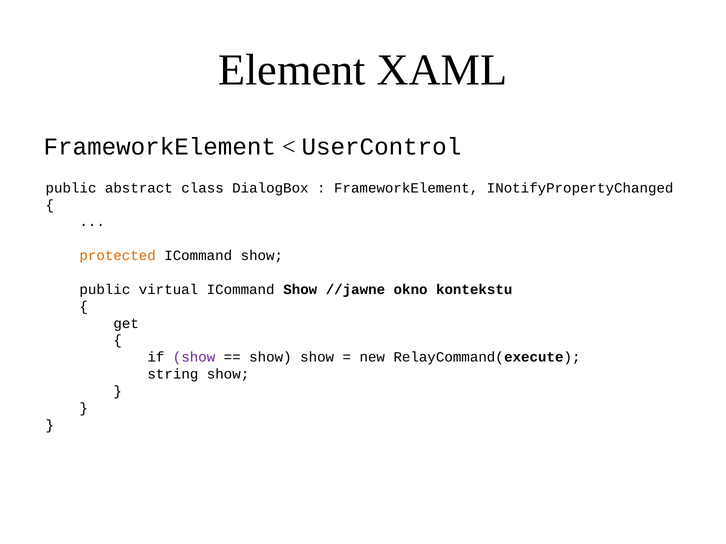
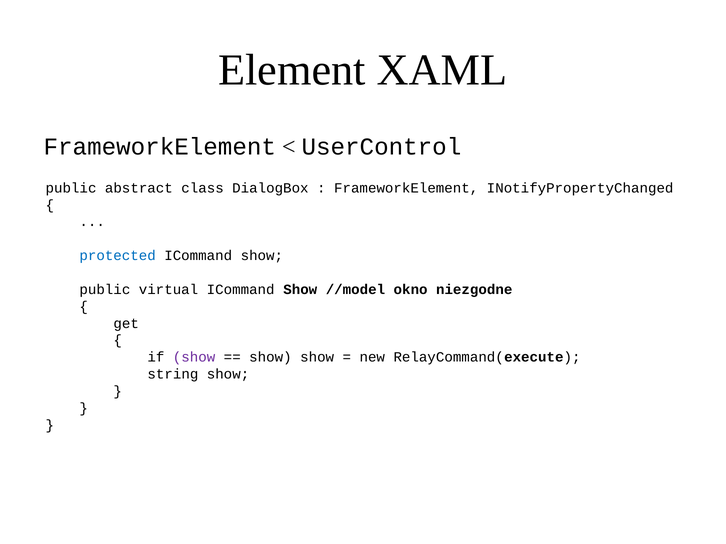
protected colour: orange -> blue
//jawne: //jawne -> //model
kontekstu: kontekstu -> niezgodne
